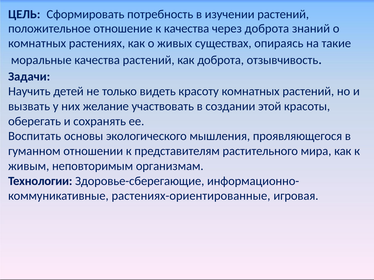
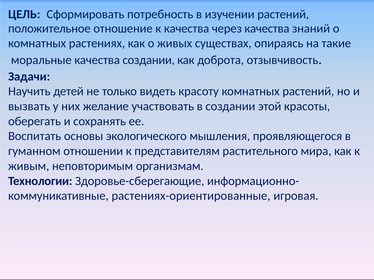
через доброта: доброта -> качества
качества растений: растений -> создании
